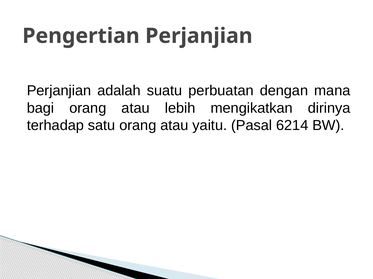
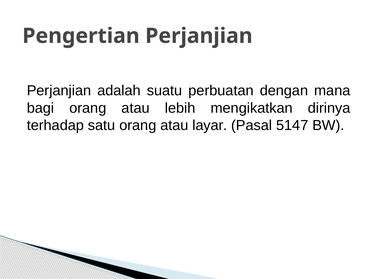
yaitu: yaitu -> layar
6214: 6214 -> 5147
